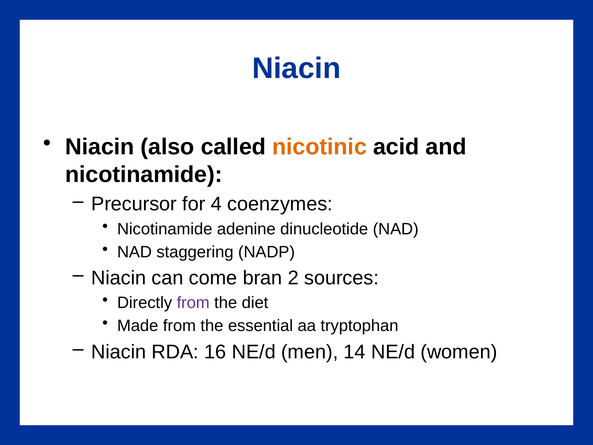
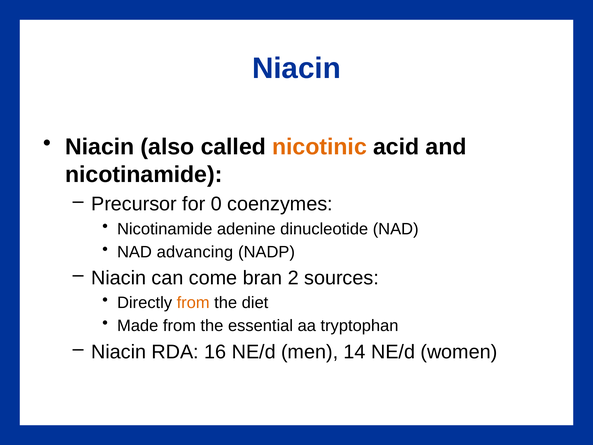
4: 4 -> 0
staggering: staggering -> advancing
from at (193, 303) colour: purple -> orange
